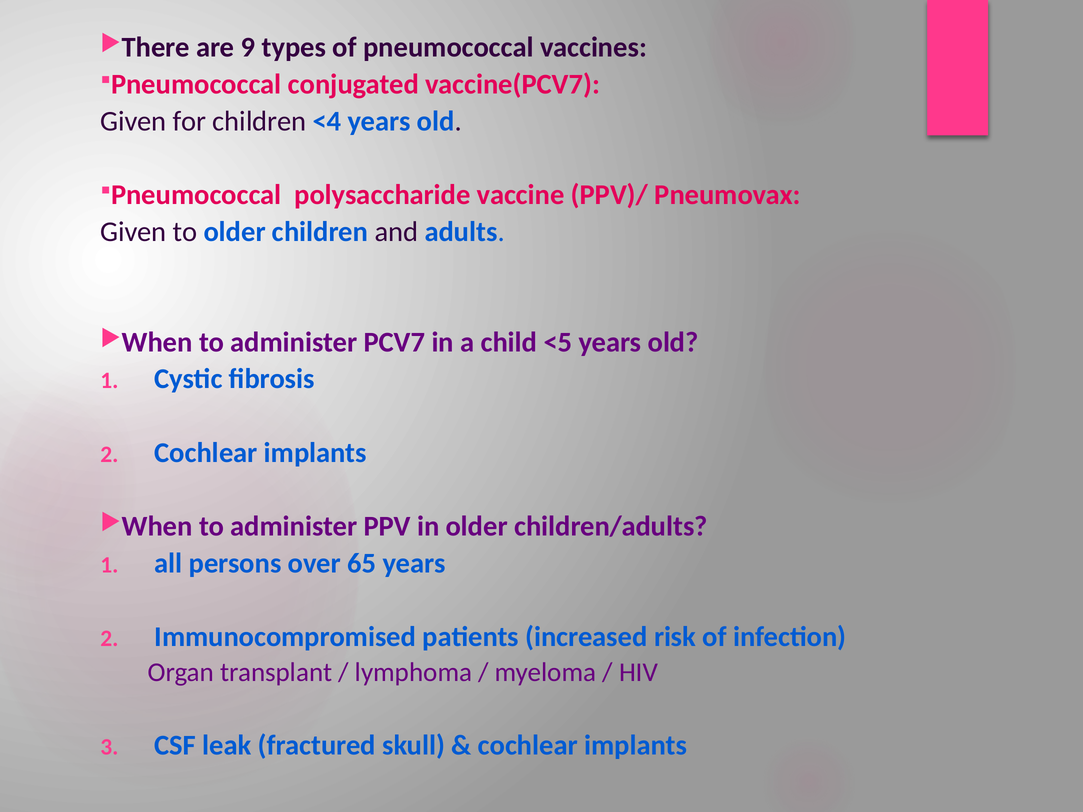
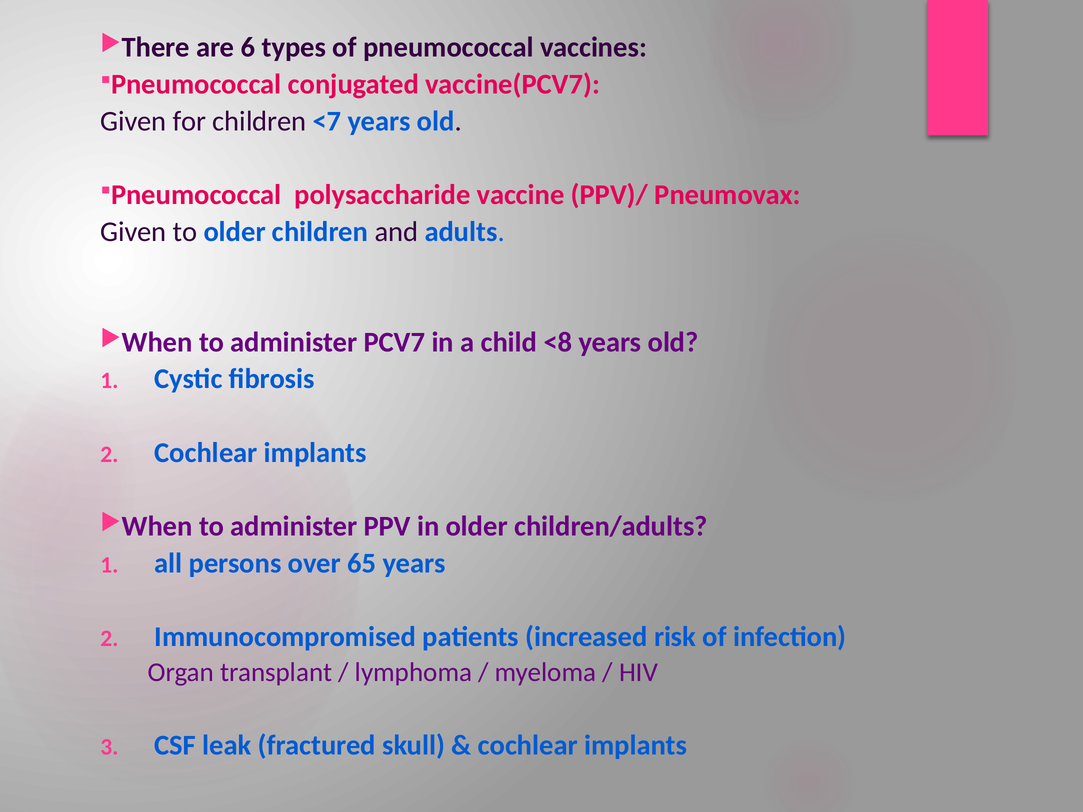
9: 9 -> 6
<4: <4 -> <7
<5: <5 -> <8
